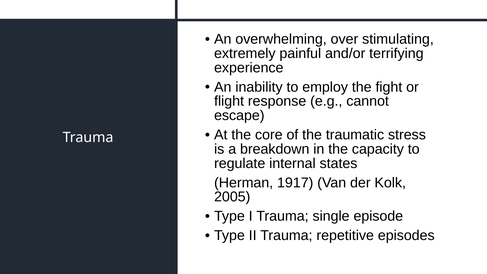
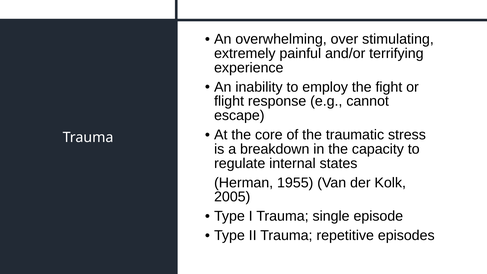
1917: 1917 -> 1955
